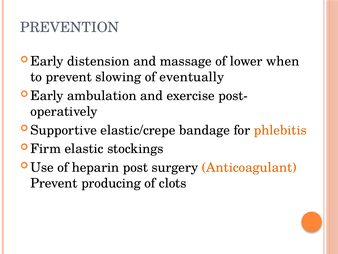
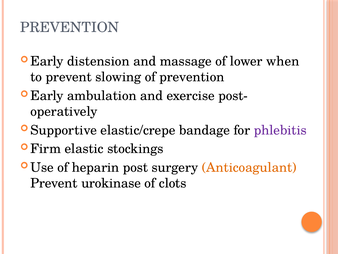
of eventually: eventually -> prevention
phlebitis colour: orange -> purple
producing: producing -> urokinase
